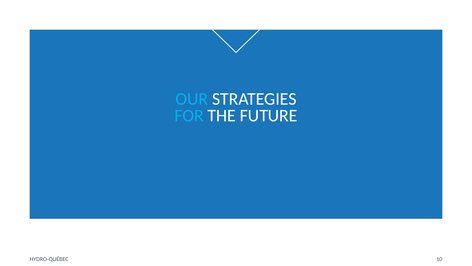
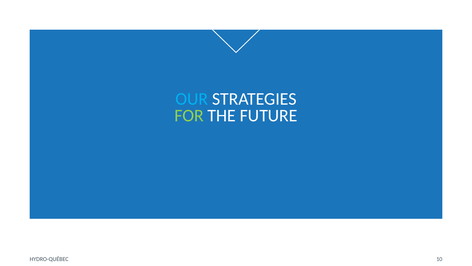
FOR colour: light blue -> light green
